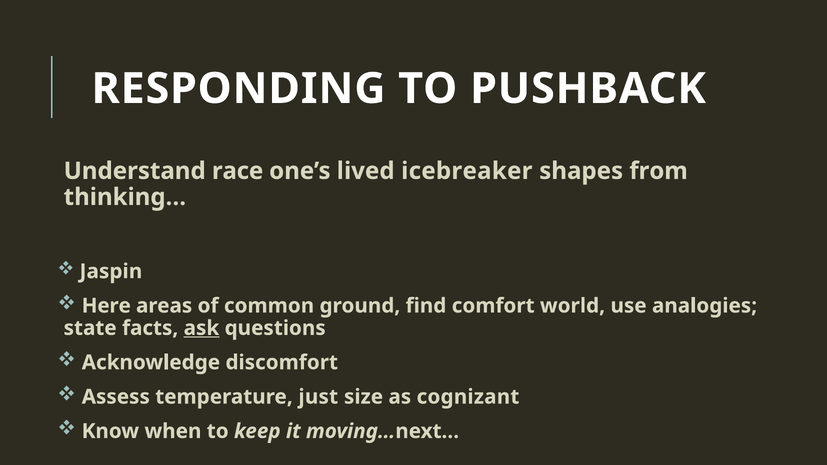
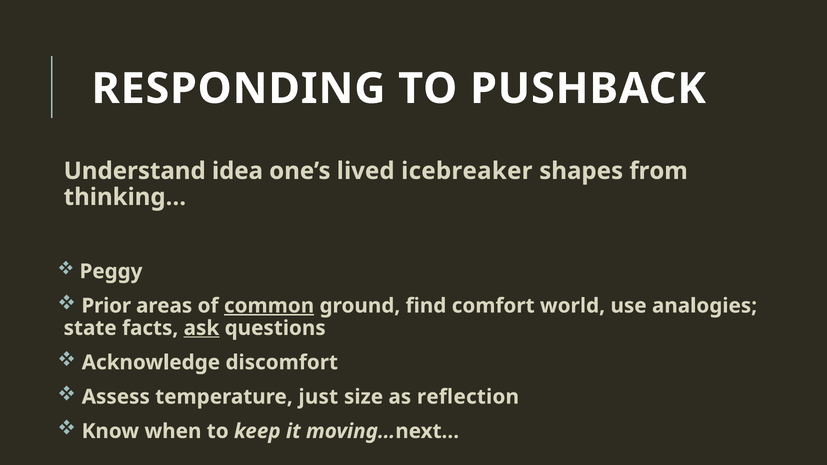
race: race -> idea
Jaspin: Jaspin -> Peggy
Here: Here -> Prior
common underline: none -> present
cognizant: cognizant -> reflection
